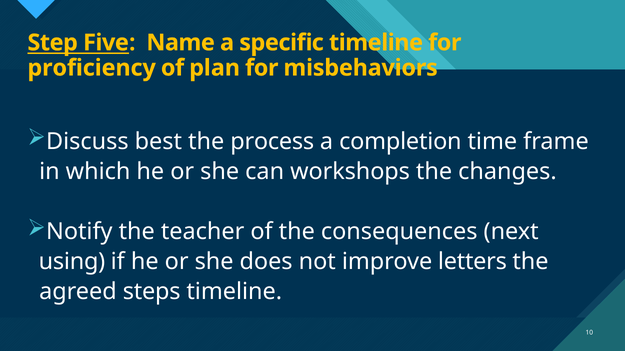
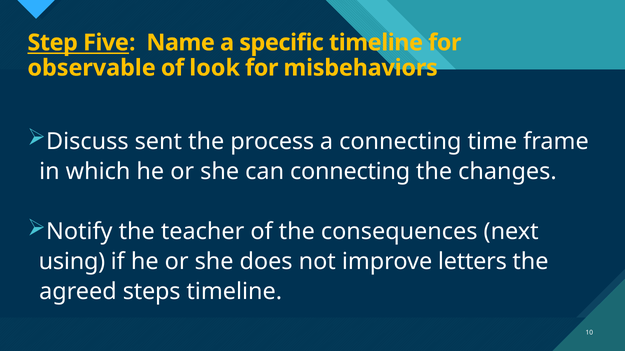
proficiency: proficiency -> observable
plan: plan -> look
best: best -> sent
a completion: completion -> connecting
can workshops: workshops -> connecting
